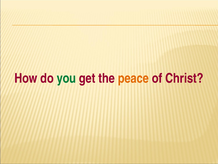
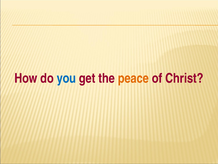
you colour: green -> blue
